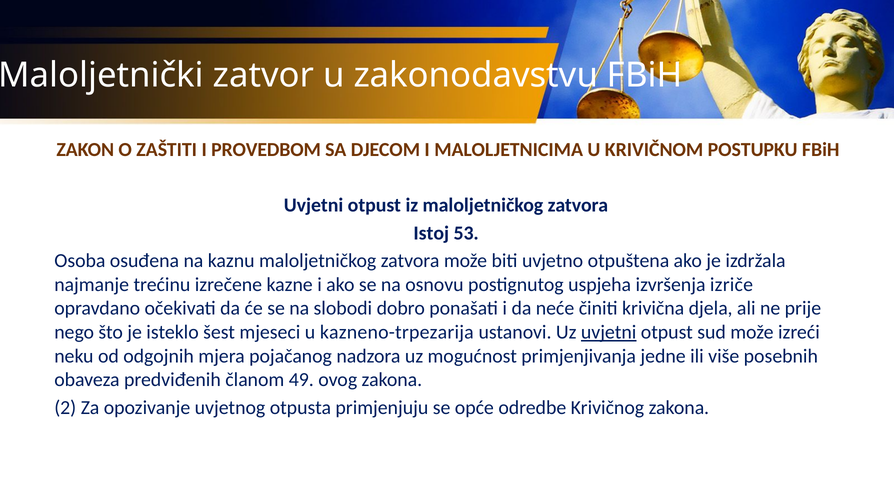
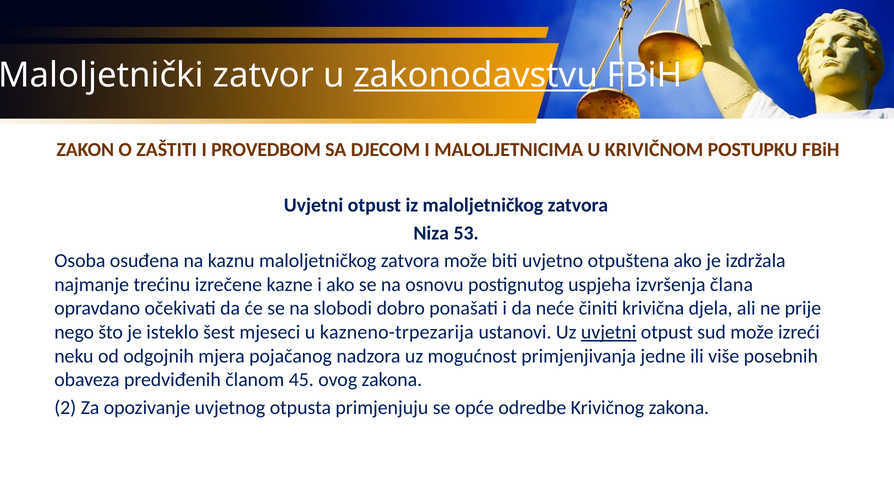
zakonodavstvu underline: none -> present
Istoj: Istoj -> Niza
izriče: izriče -> člana
49: 49 -> 45
